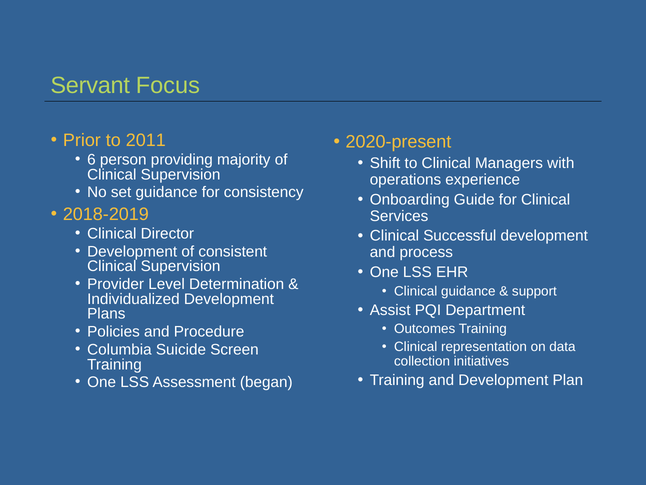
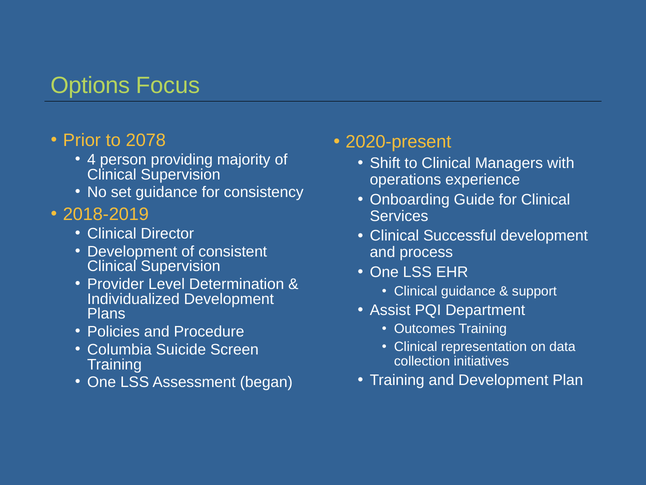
Servant: Servant -> Options
2011: 2011 -> 2078
6: 6 -> 4
